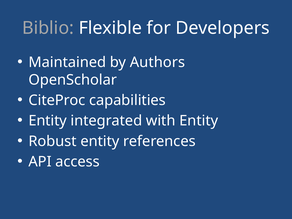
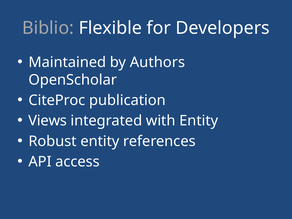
capabilities: capabilities -> publication
Entity at (48, 121): Entity -> Views
